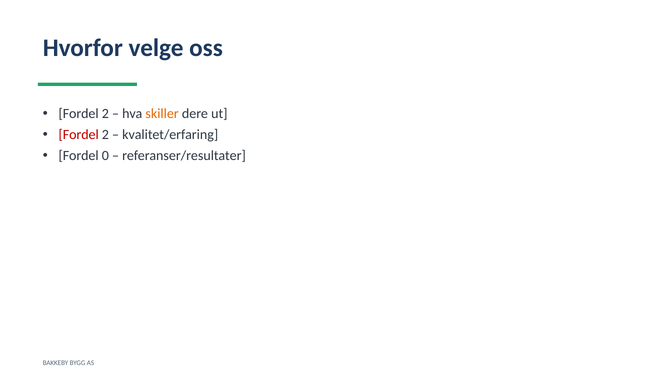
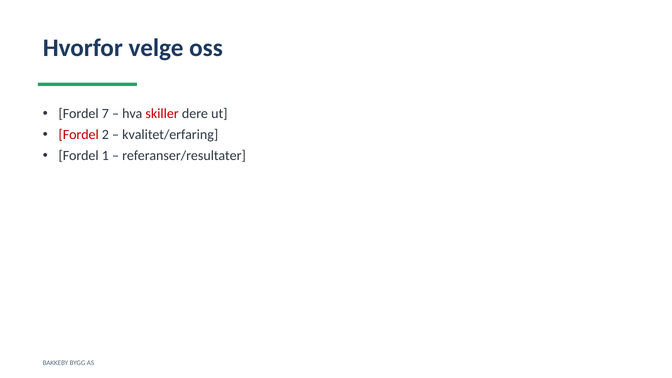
2 at (105, 114): 2 -> 7
skiller colour: orange -> red
0: 0 -> 1
